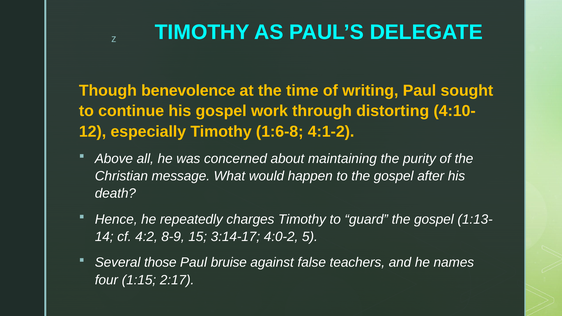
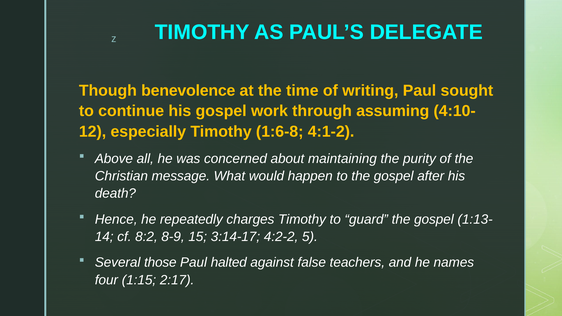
distorting: distorting -> assuming
4:2: 4:2 -> 8:2
4:0-2: 4:0-2 -> 4:2-2
bruise: bruise -> halted
